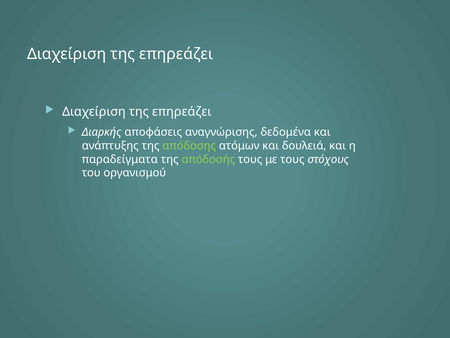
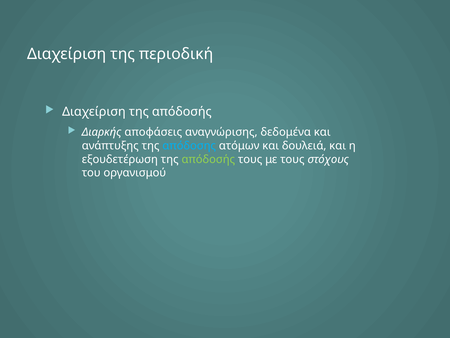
επηρεάζει at (176, 54): επηρεάζει -> περιοδική
επηρεάζει at (182, 112): επηρεάζει -> απόδοσής
απόδοσης colour: light green -> light blue
παραδείγματα: παραδείγματα -> εξουδετέρωση
